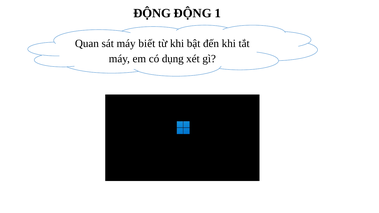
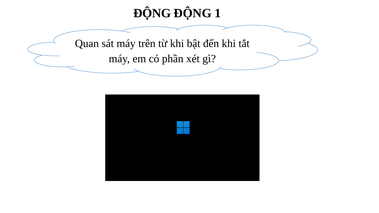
biết: biết -> trên
dụng: dụng -> phần
